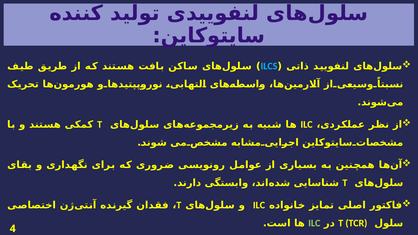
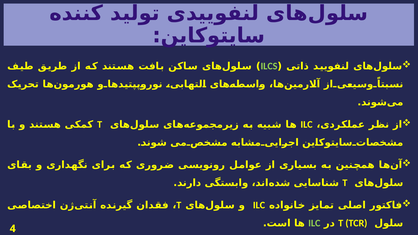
ILCS colour: light blue -> light green
